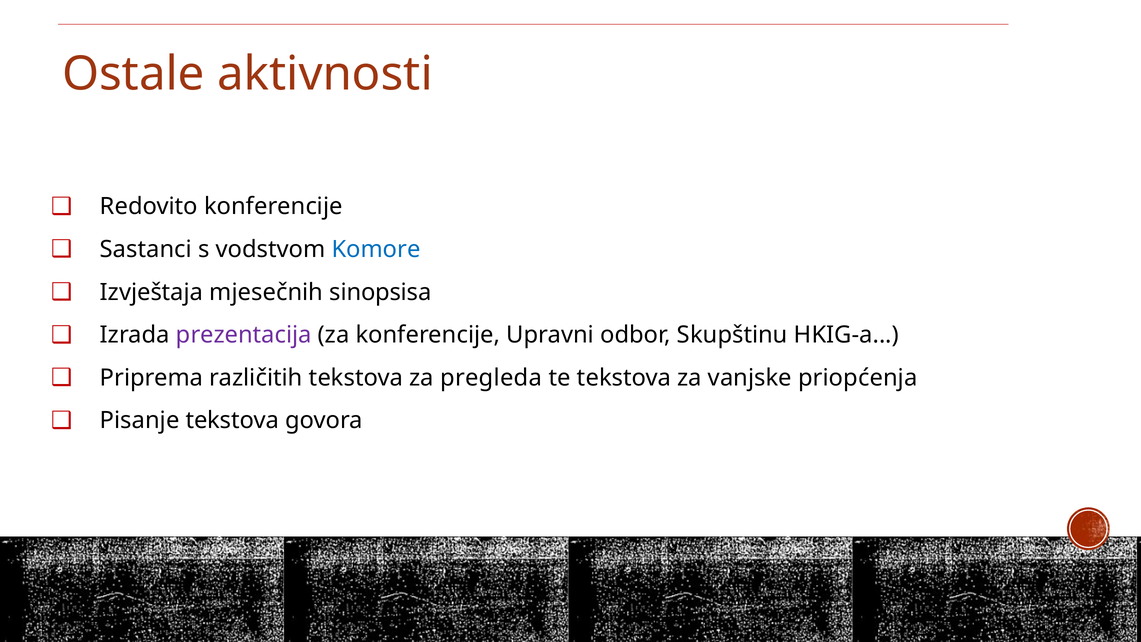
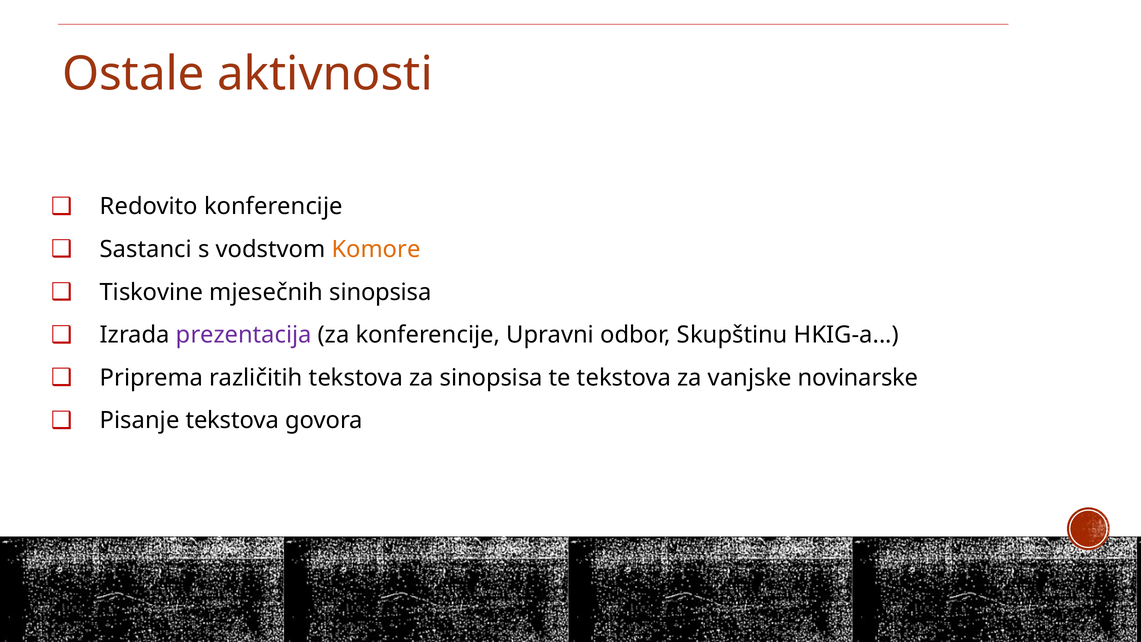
Komore colour: blue -> orange
Izvještaja: Izvještaja -> Tiskovine
za pregleda: pregleda -> sinopsisa
priopćenja: priopćenja -> novinarske
